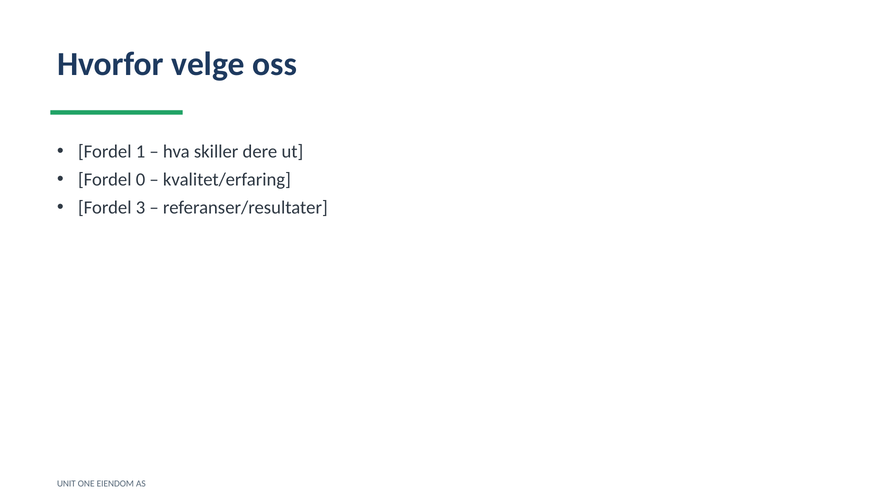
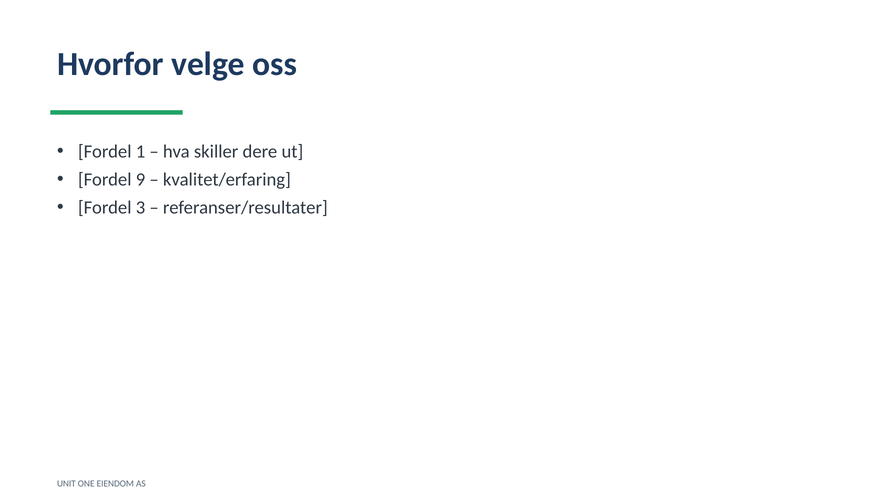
0: 0 -> 9
